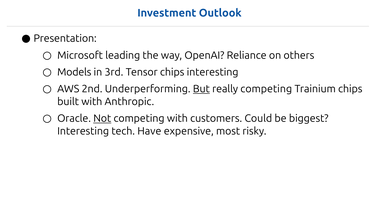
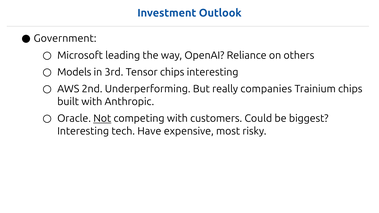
Presentation: Presentation -> Government
But underline: present -> none
really competing: competing -> companies
